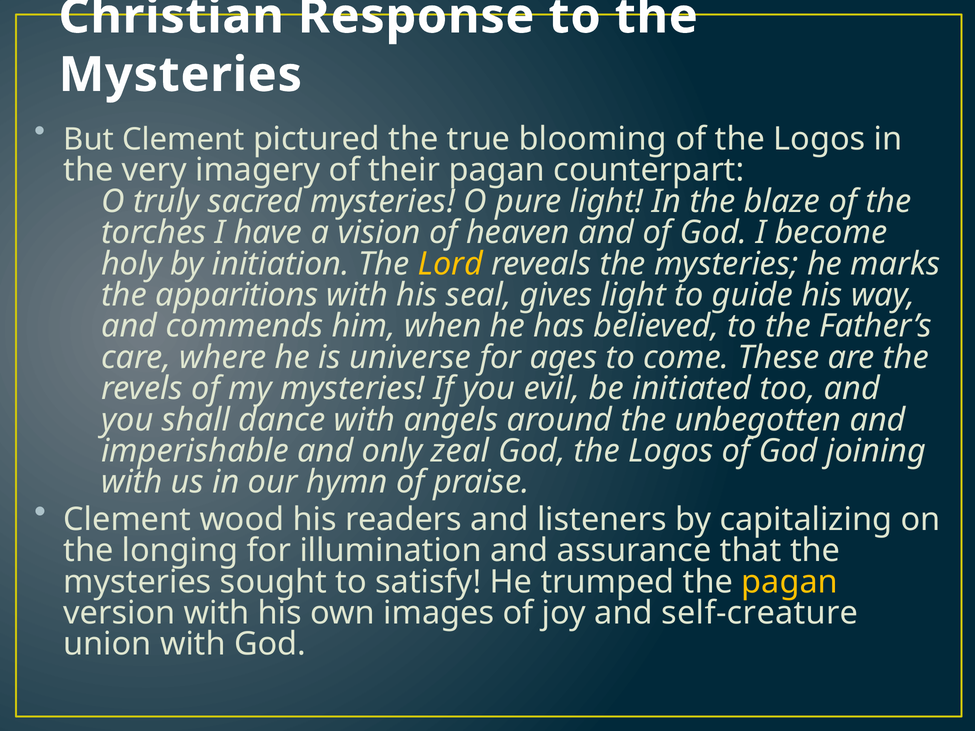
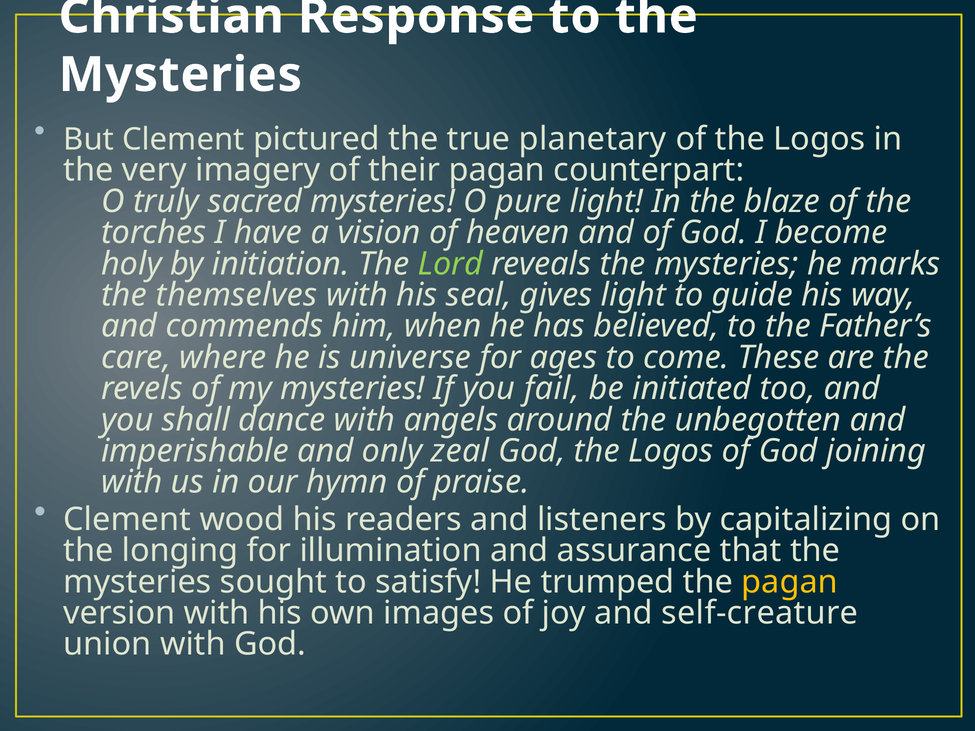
blooming: blooming -> planetary
Lord colour: yellow -> light green
apparitions: apparitions -> themselves
evil: evil -> fail
